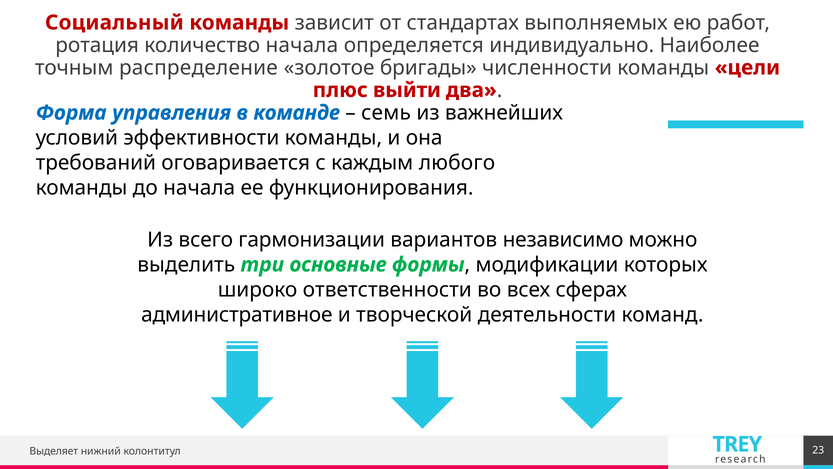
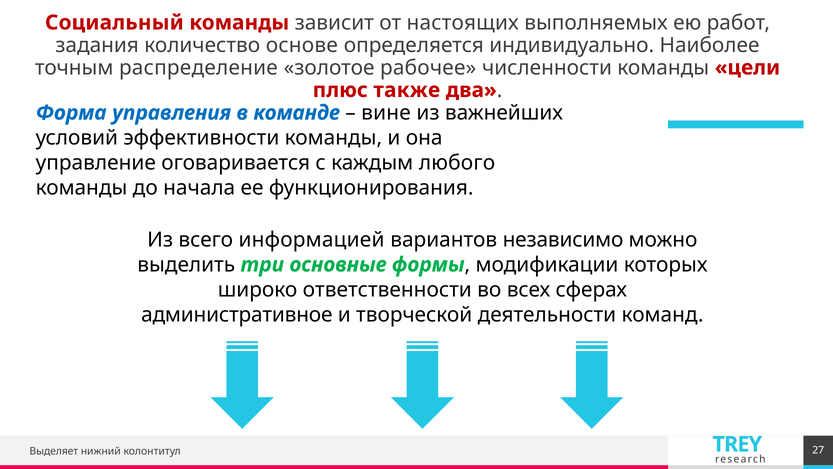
стандартах: стандартах -> настоящих
ротация: ротация -> задания
количество начала: начала -> основе
бригады: бригады -> рабочее
выйти: выйти -> также
семь: семь -> вине
требований: требований -> управление
гармонизации: гармонизации -> информацией
23: 23 -> 27
